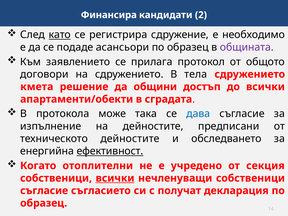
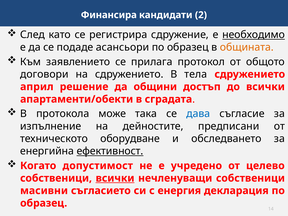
като underline: present -> none
необходимо underline: none -> present
общината colour: purple -> orange
кмета: кмета -> април
техническото дейностите: дейностите -> оборудване
отоплителни: отоплителни -> допустимост
секция: секция -> целево
съгласие at (44, 191): съгласие -> масивни
получат: получат -> енергия
